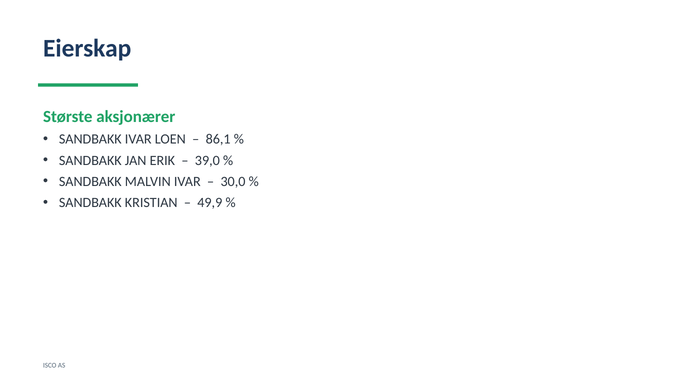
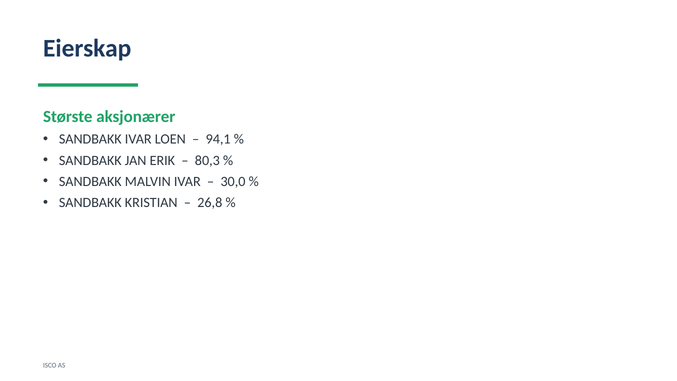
86,1: 86,1 -> 94,1
39,0: 39,0 -> 80,3
49,9: 49,9 -> 26,8
